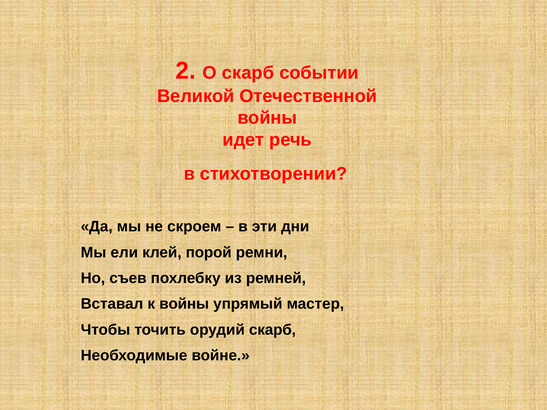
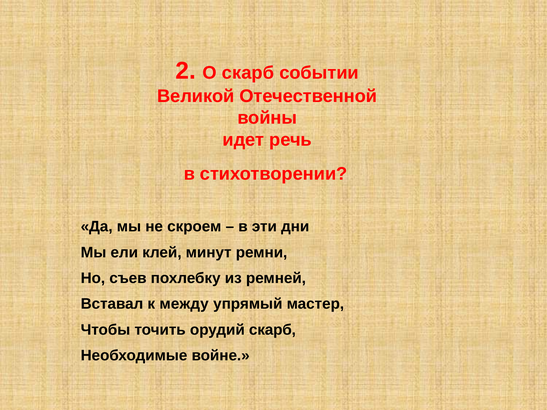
порой: порой -> минут
к войны: войны -> между
